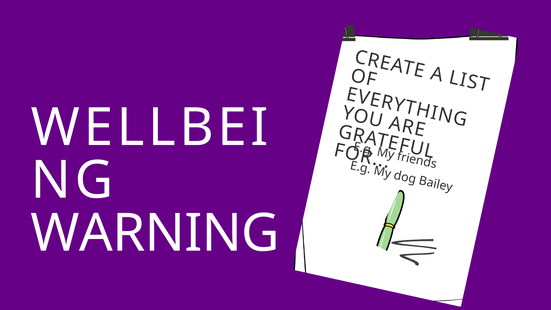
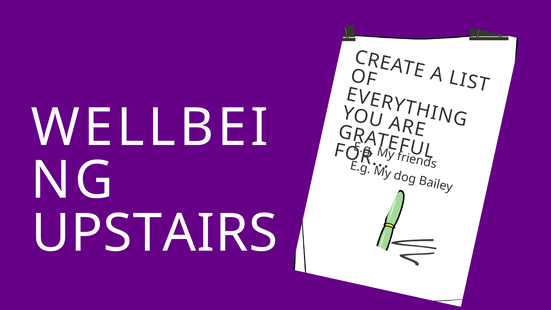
WARNING: WARNING -> UPSTAIRS
